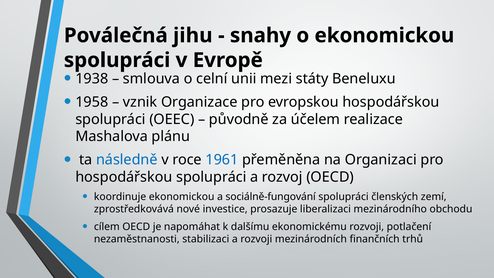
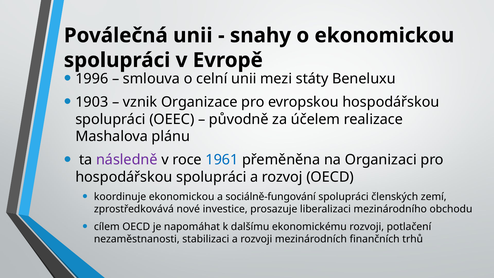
Poválečná jihu: jihu -> unii
1938: 1938 -> 1996
1958: 1958 -> 1903
následně colour: blue -> purple
